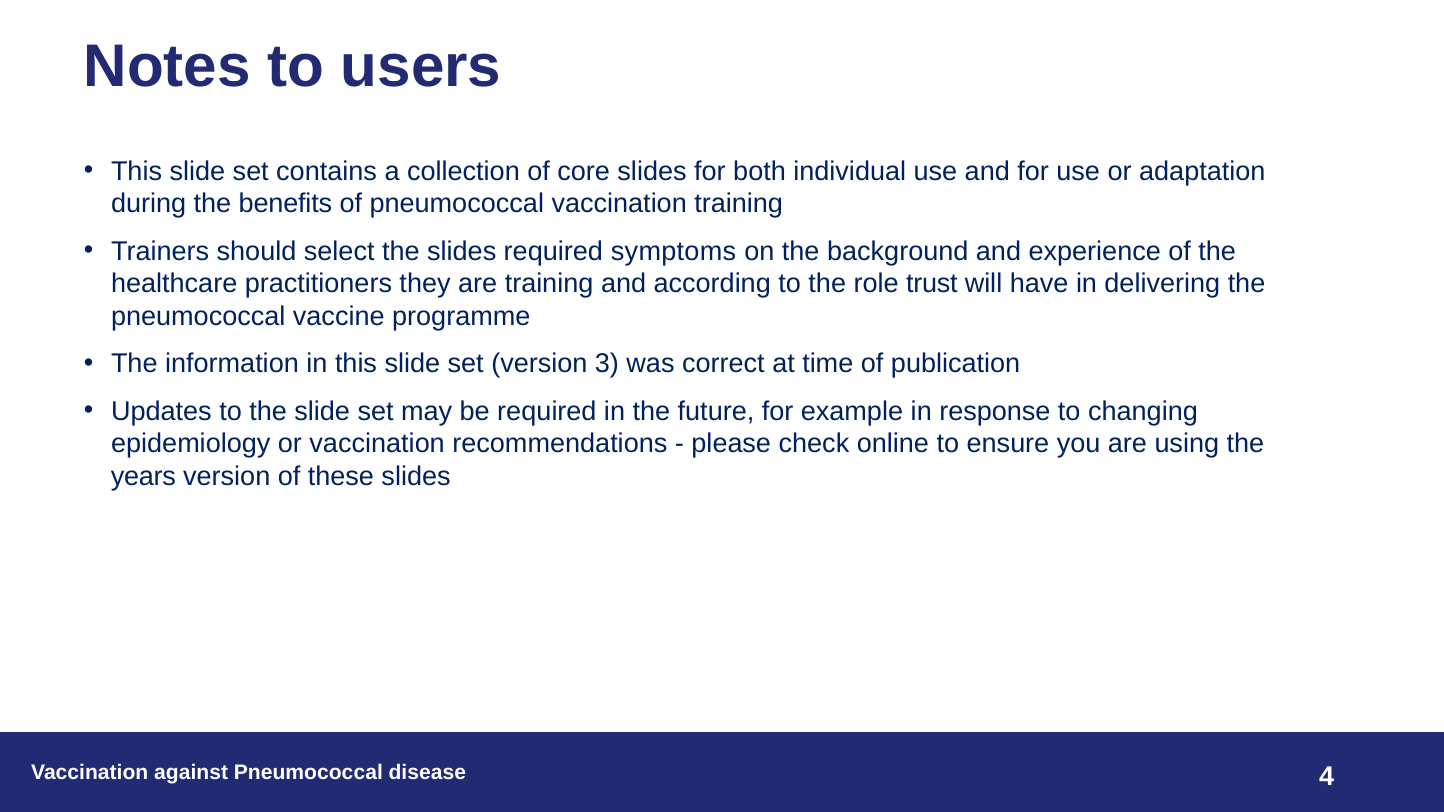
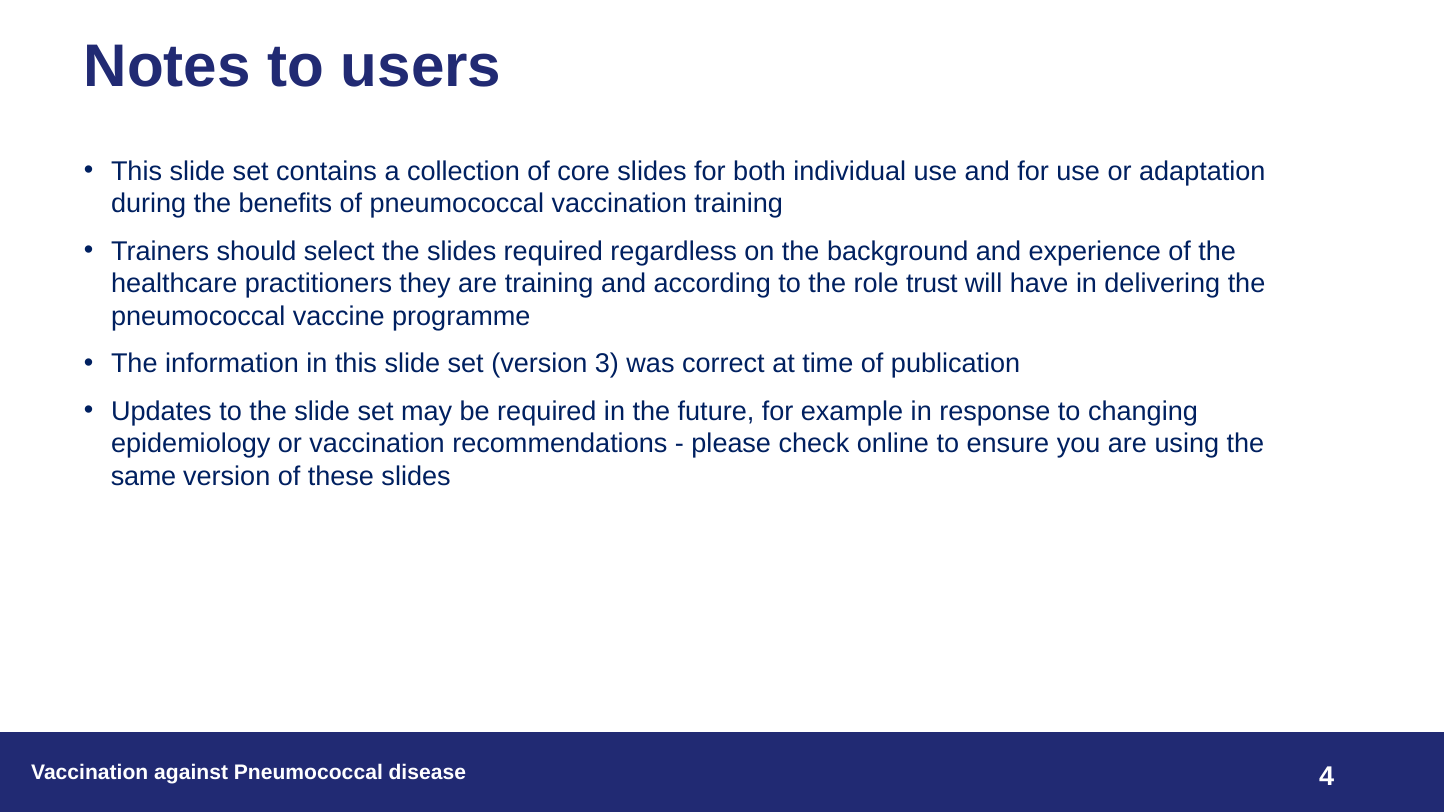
symptoms: symptoms -> regardless
years: years -> same
